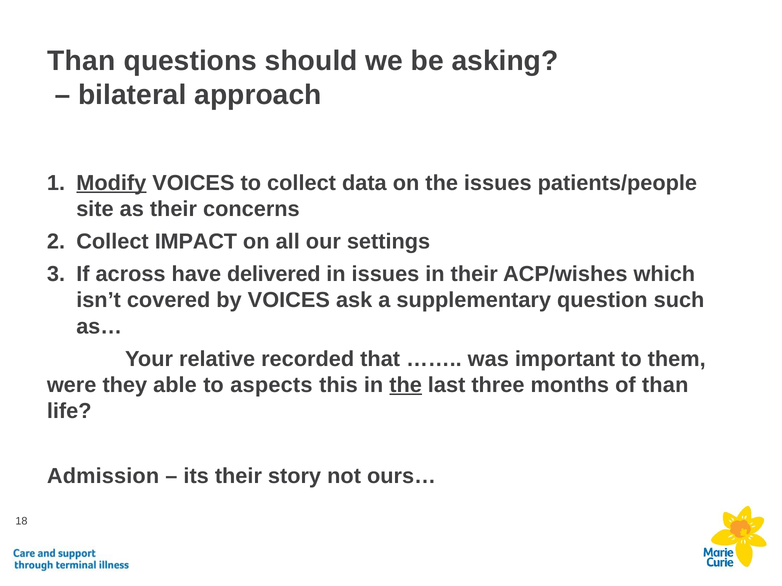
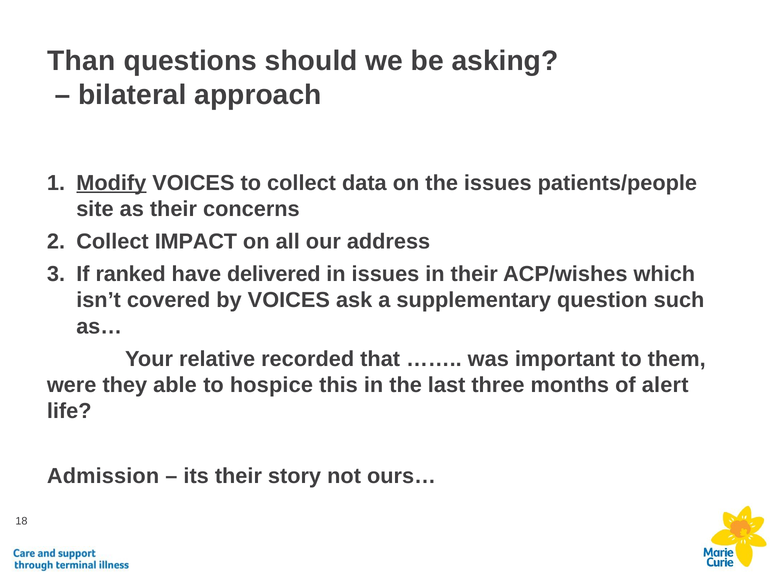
settings: settings -> address
across: across -> ranked
aspects: aspects -> hospice
the at (406, 385) underline: present -> none
of than: than -> alert
